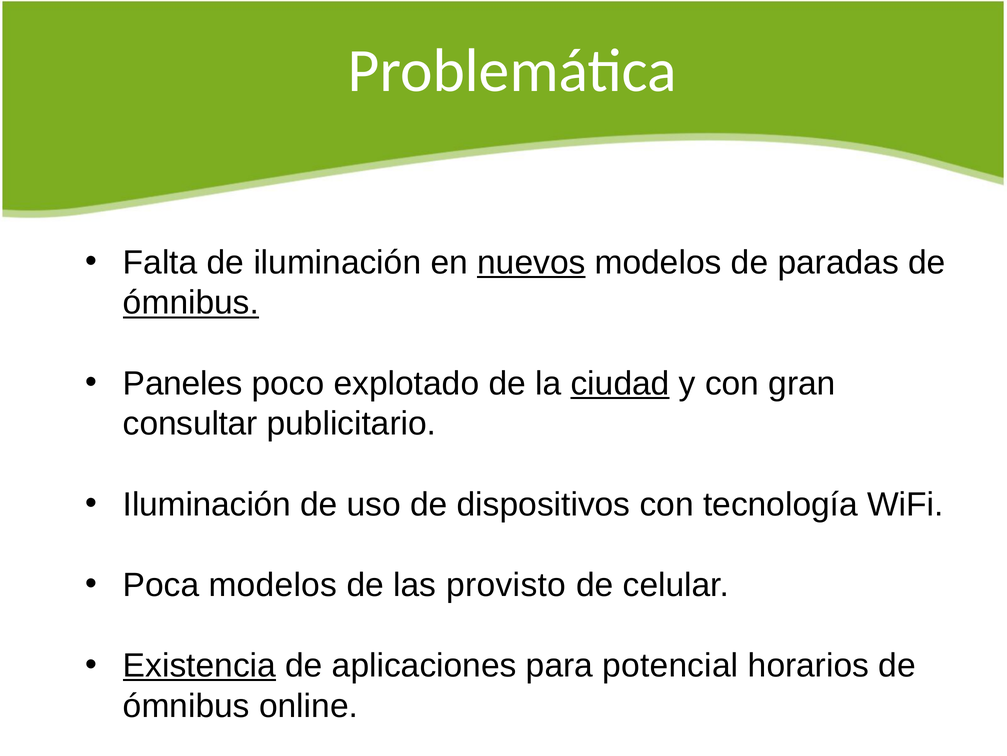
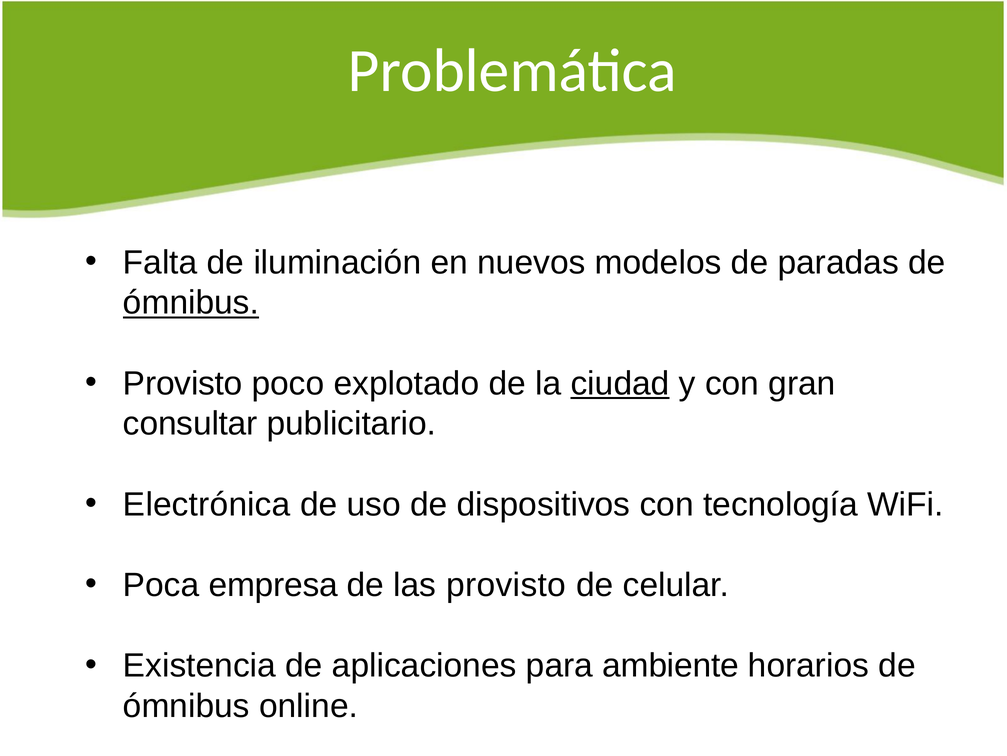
nuevos underline: present -> none
Paneles at (183, 383): Paneles -> Provisto
Iluminación at (207, 504): Iluminación -> Electrónica
Poca modelos: modelos -> empresa
Existencia underline: present -> none
potencial: potencial -> ambiente
